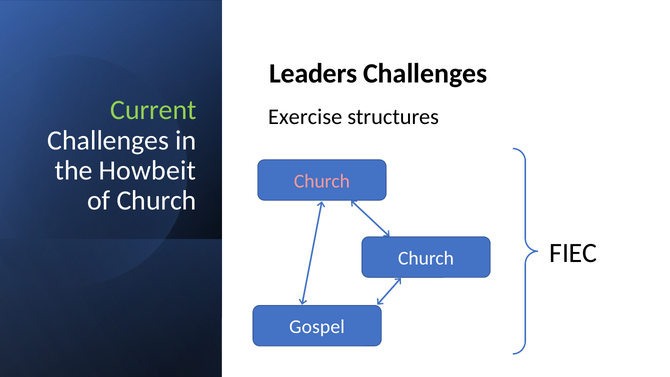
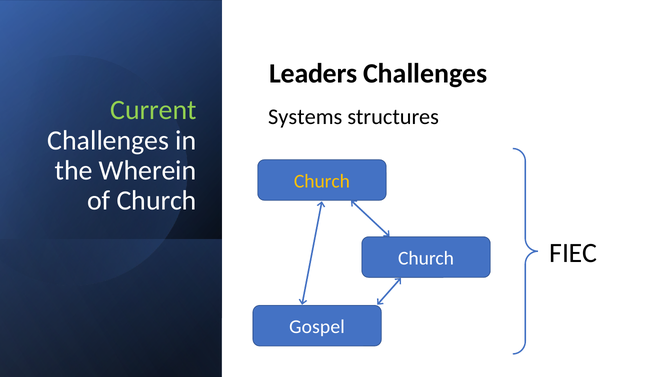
Exercise: Exercise -> Systems
Howbeit: Howbeit -> Wherein
Church at (322, 181) colour: pink -> yellow
